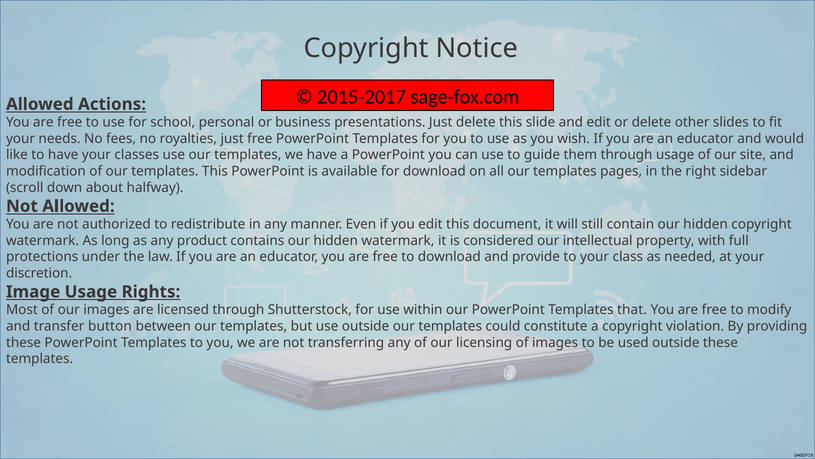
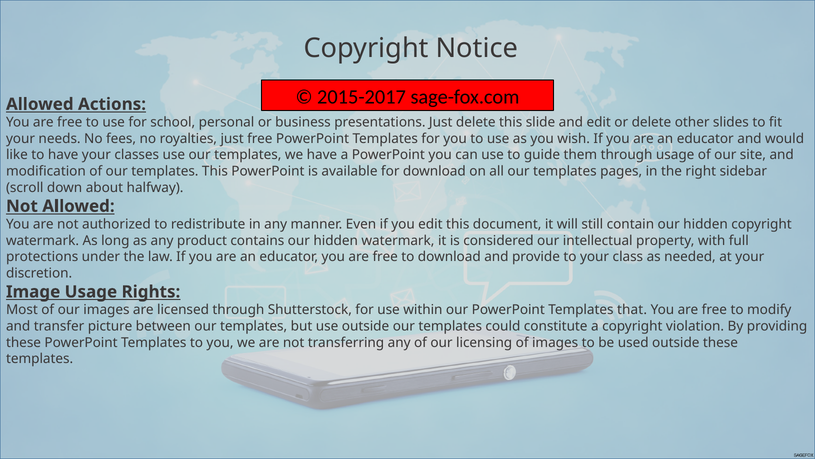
button: button -> picture
